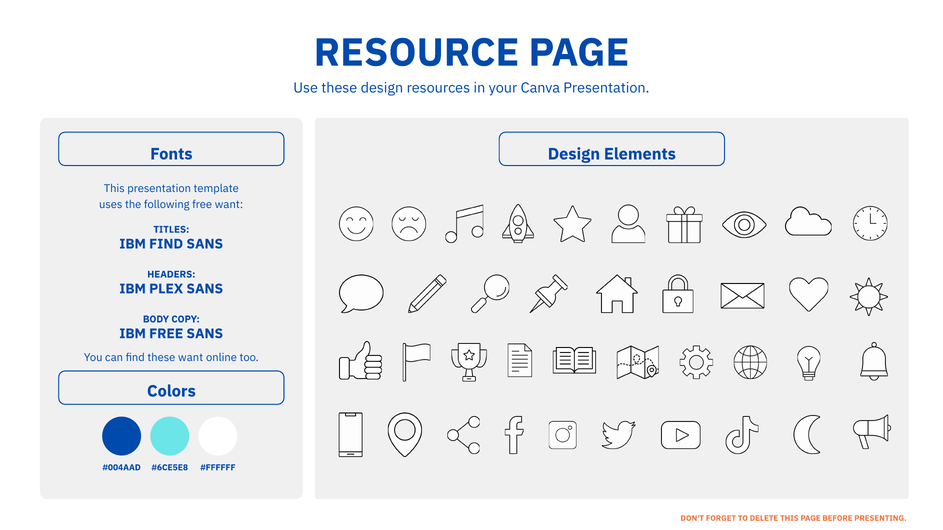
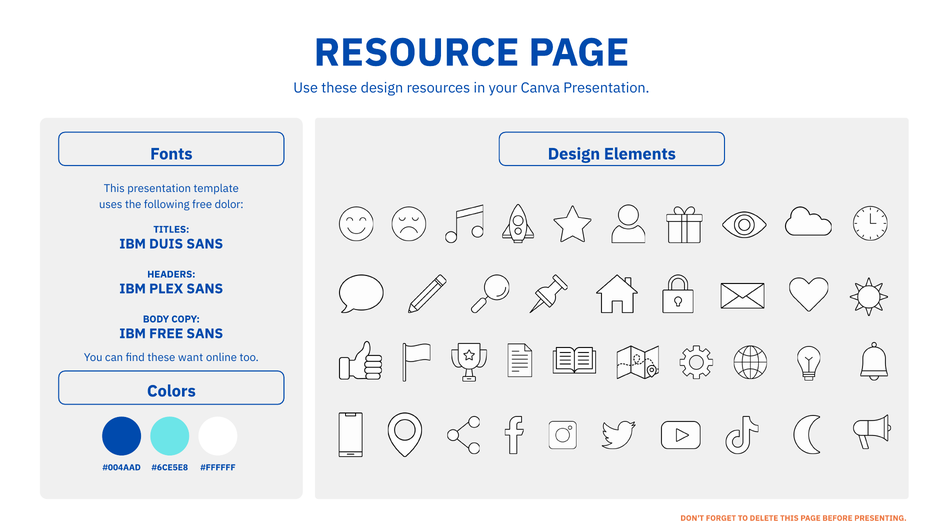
free want: want -> dolor
IBM FIND: FIND -> DUIS
